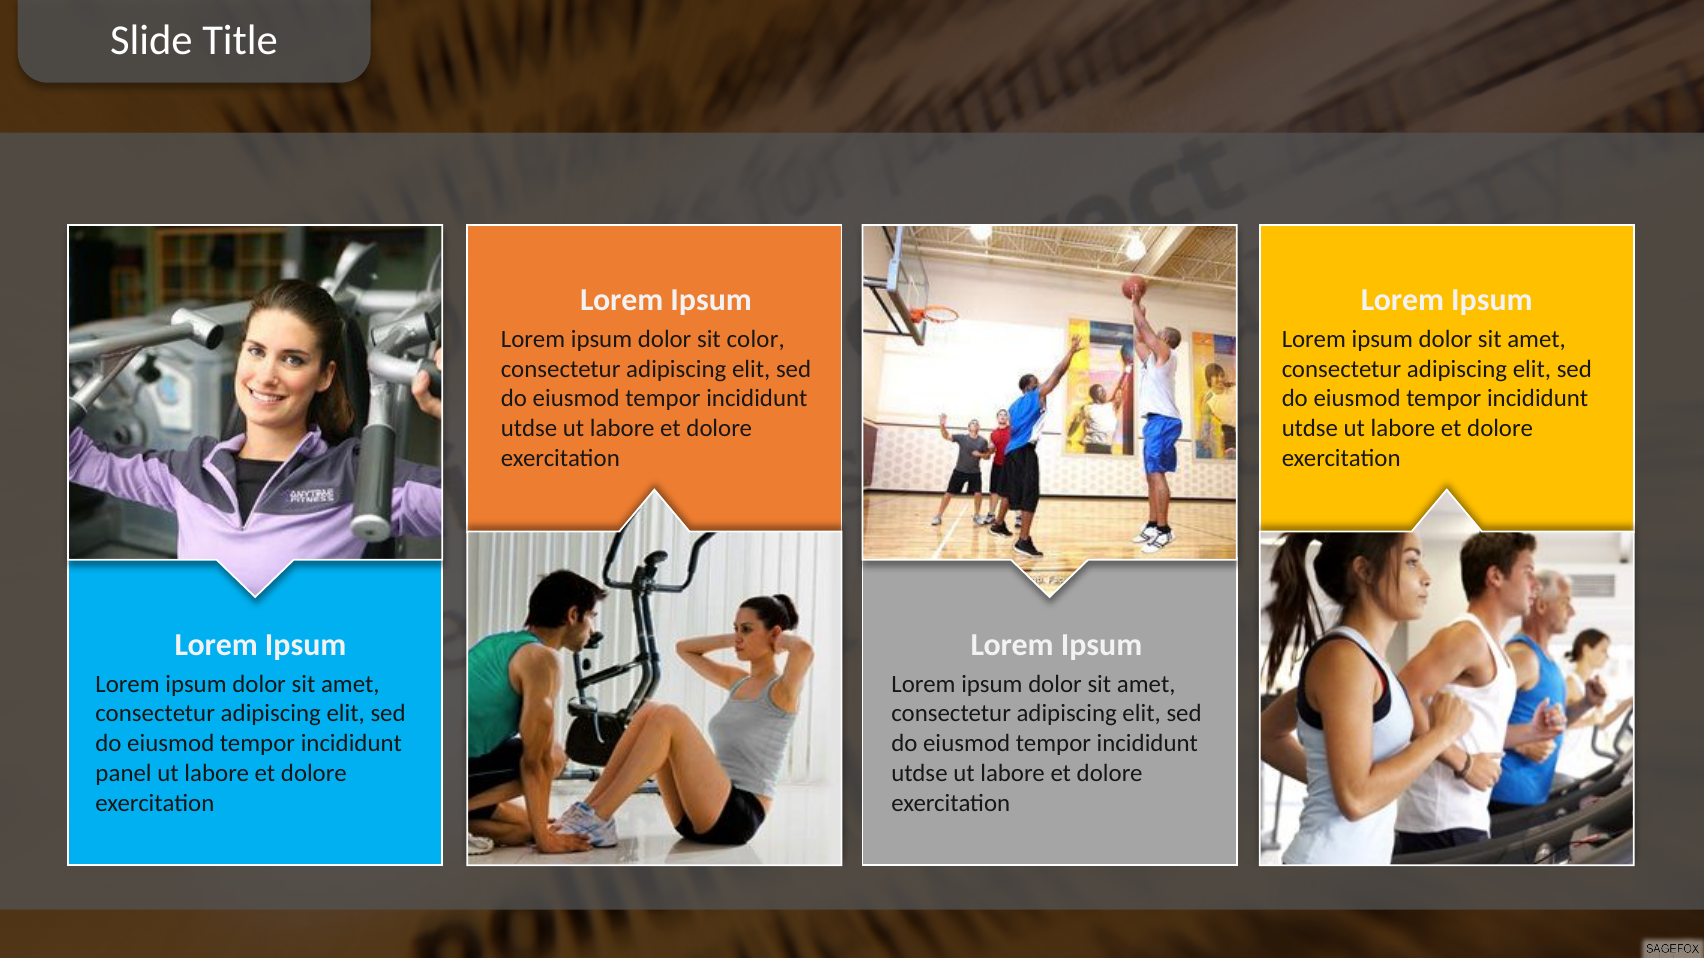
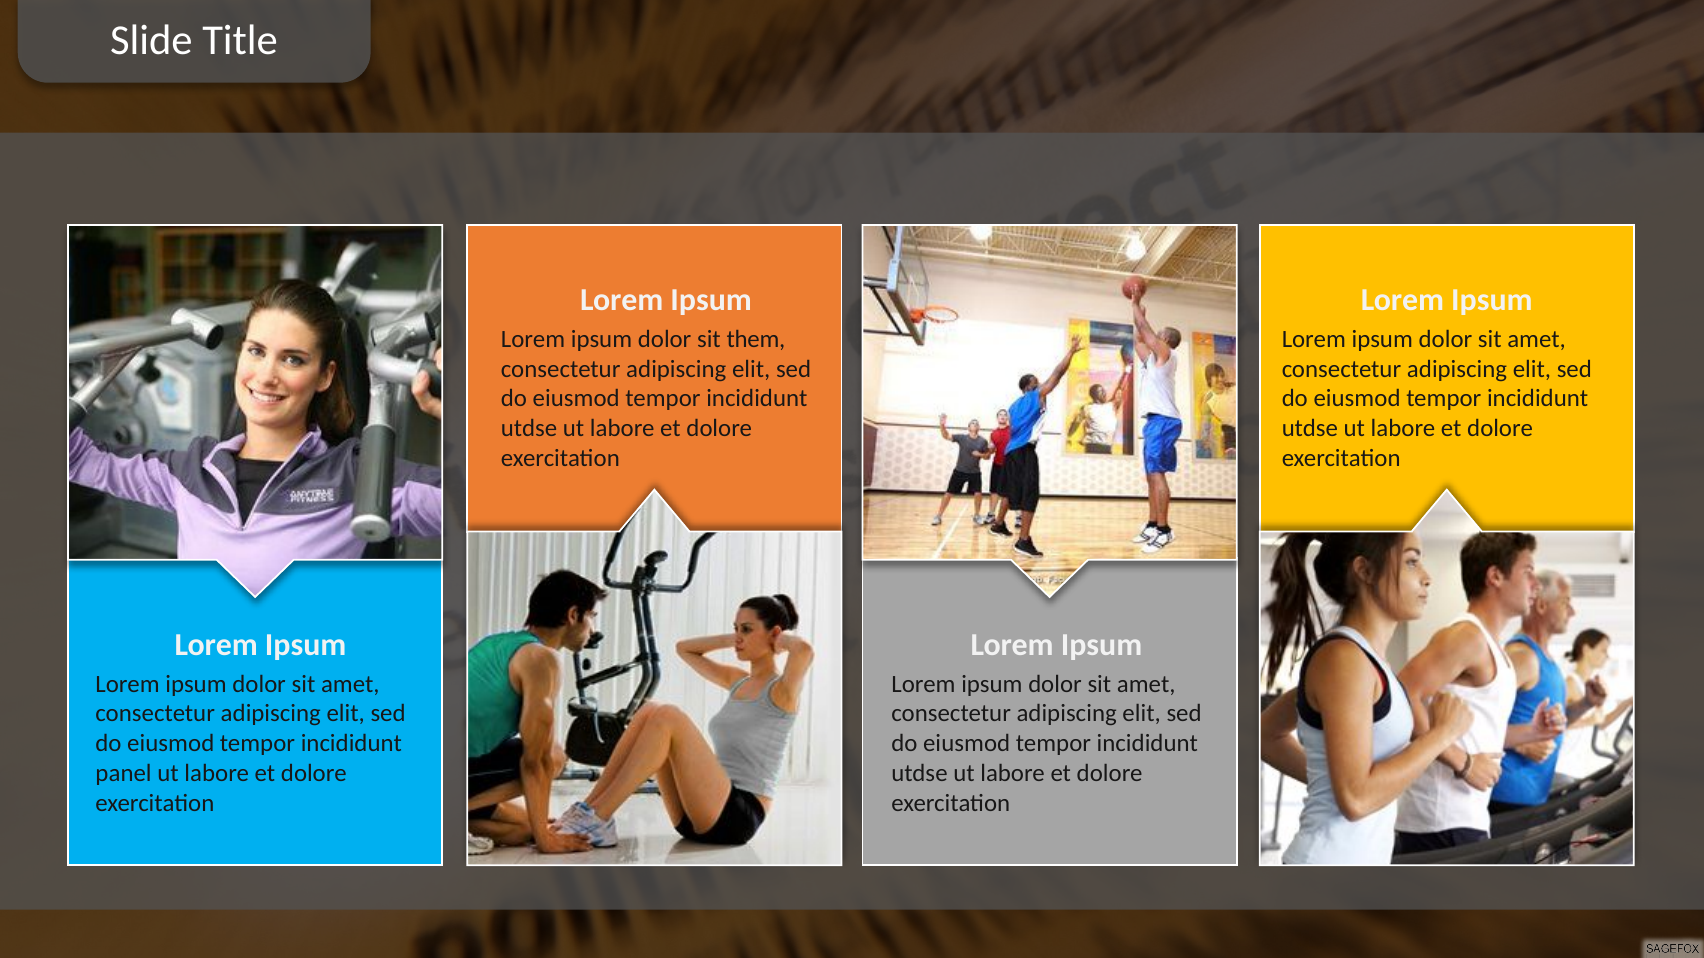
color: color -> them
